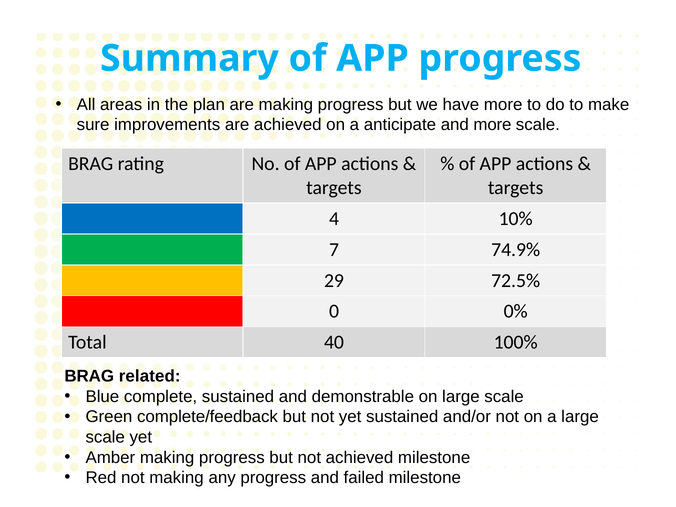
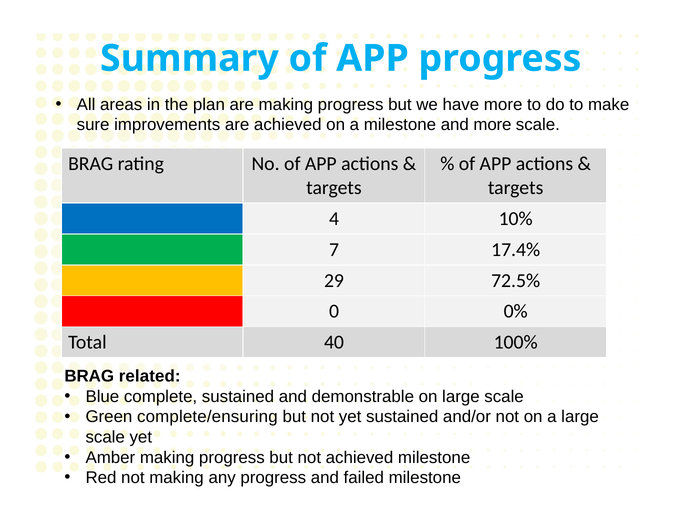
a anticipate: anticipate -> milestone
74.9%: 74.9% -> 17.4%
complete/feedback: complete/feedback -> complete/ensuring
